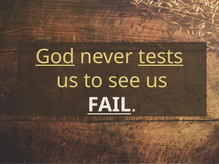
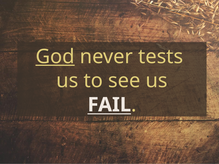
tests underline: present -> none
